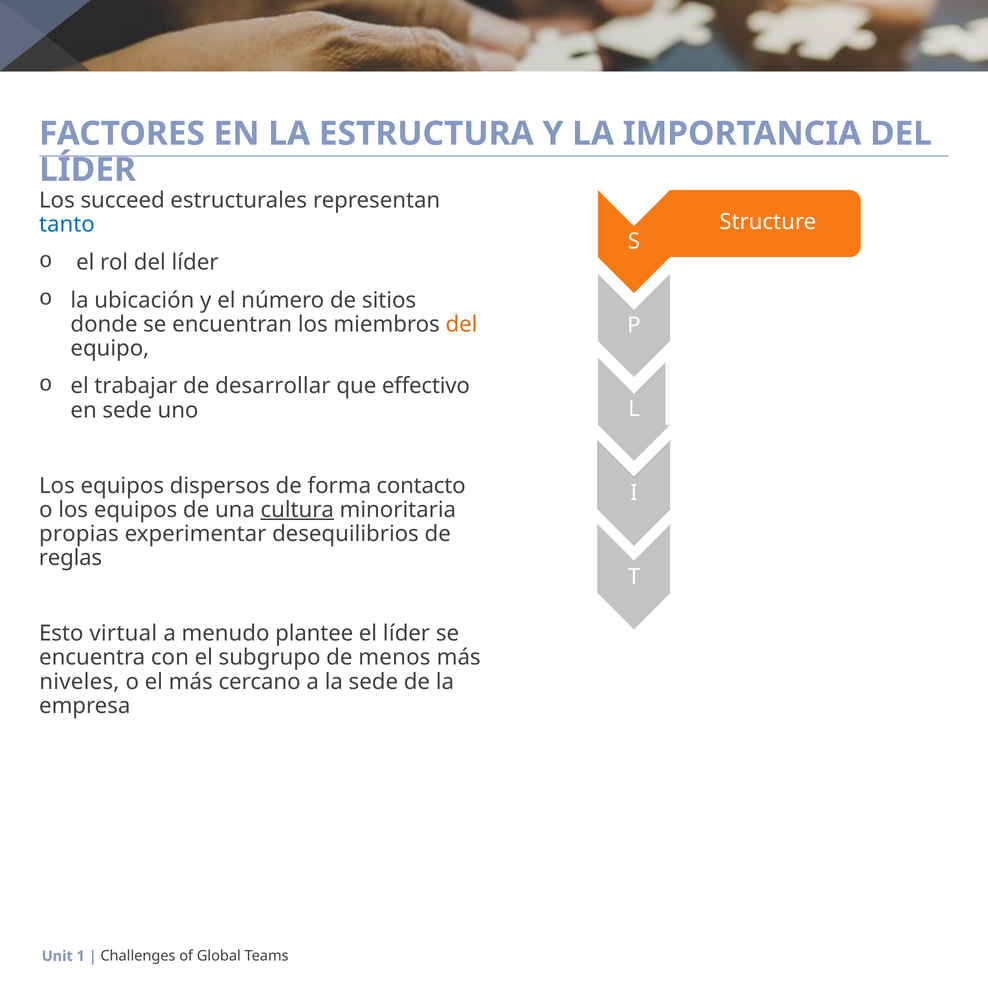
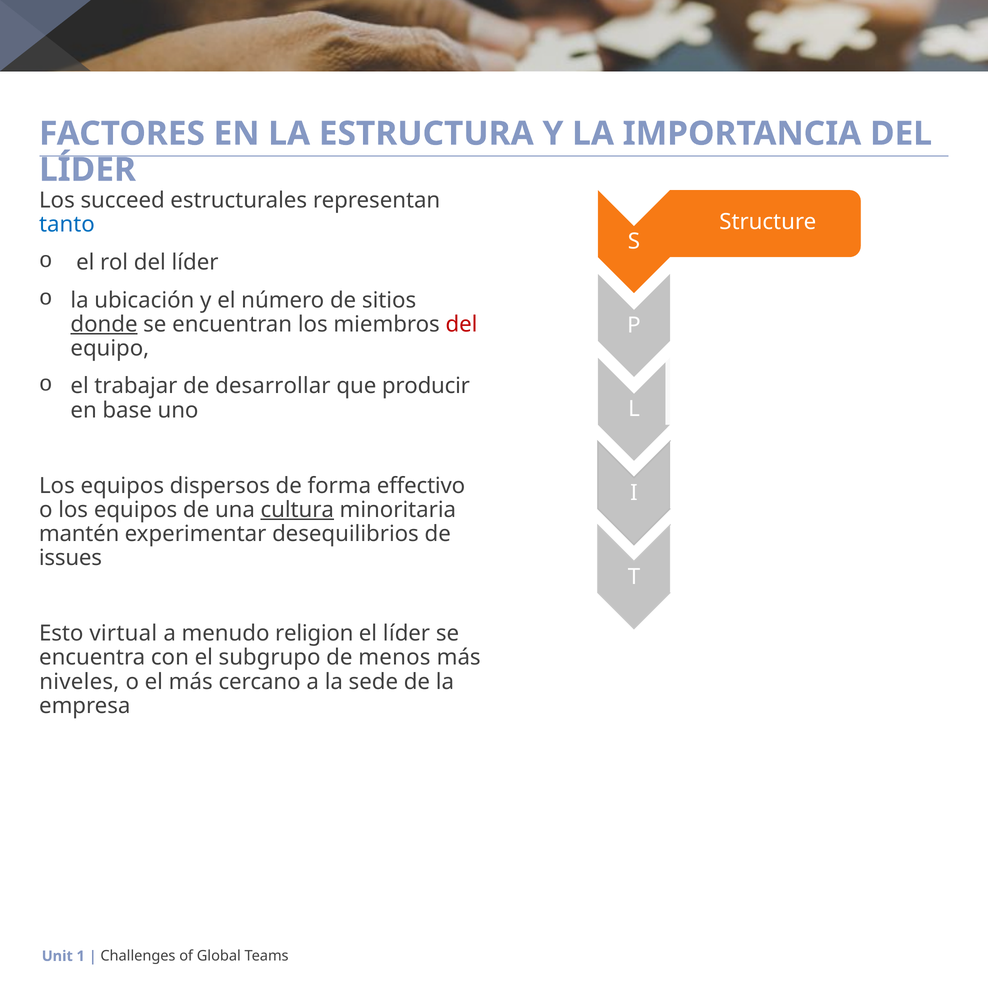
donde underline: none -> present
del at (462, 324) colour: orange -> red
effectivo: effectivo -> producir
en sede: sede -> base
contacto: contacto -> effectivo
propias: propias -> mantén
reglas: reglas -> issues
plantee: plantee -> religion
